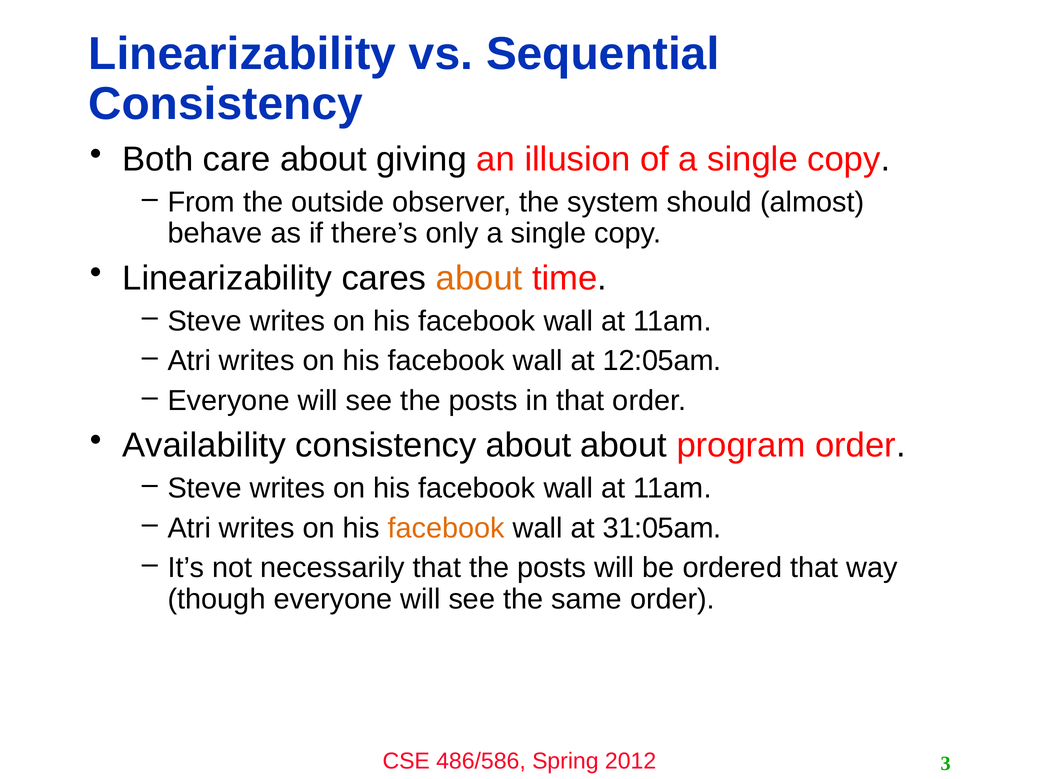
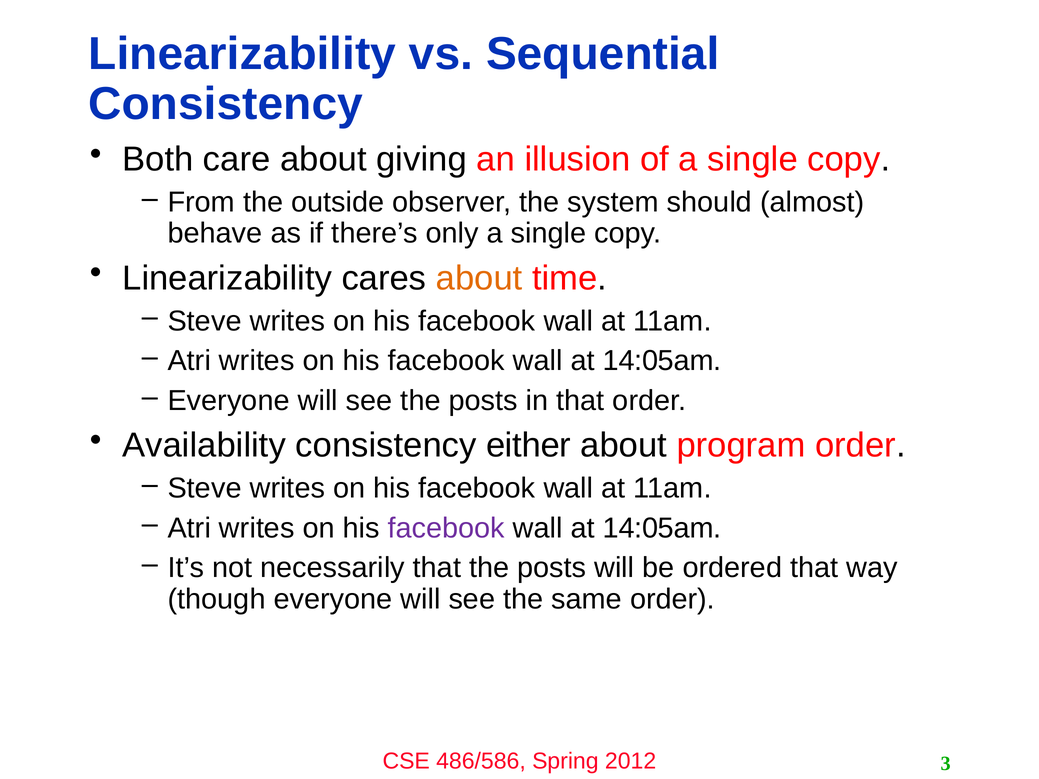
12:05am at (662, 361): 12:05am -> 14:05am
consistency about: about -> either
facebook at (446, 528) colour: orange -> purple
31:05am at (662, 528): 31:05am -> 14:05am
